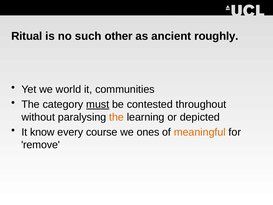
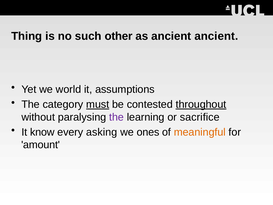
Ritual: Ritual -> Thing
ancient roughly: roughly -> ancient
communities: communities -> assumptions
throughout underline: none -> present
the at (117, 117) colour: orange -> purple
depicted: depicted -> sacrifice
course: course -> asking
remove: remove -> amount
